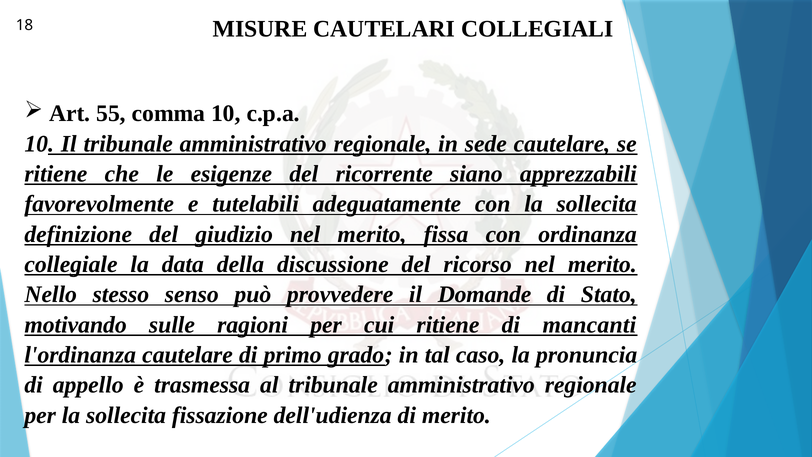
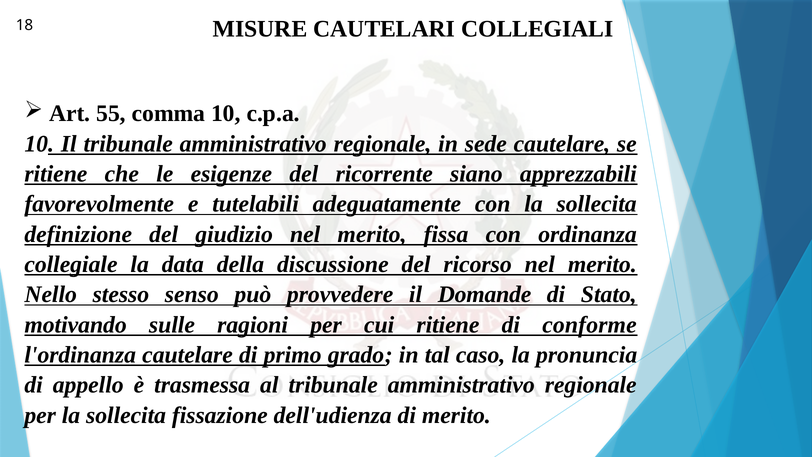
mancanti: mancanti -> conforme
